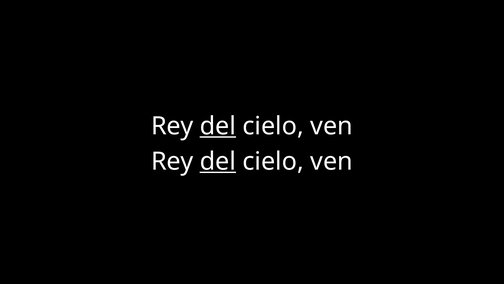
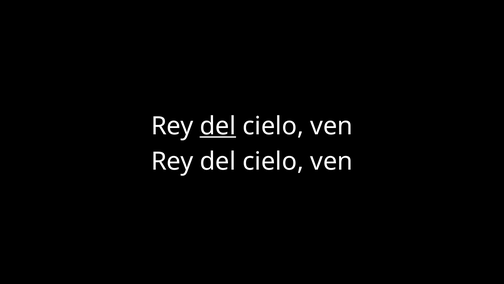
del at (218, 161) underline: present -> none
